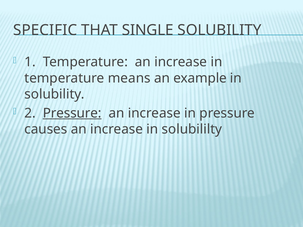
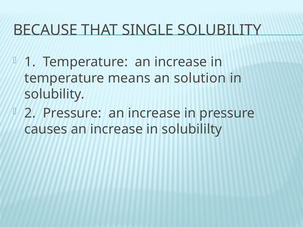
SPECIFIC: SPECIFIC -> BECAUSE
example: example -> solution
Pressure at (72, 113) underline: present -> none
